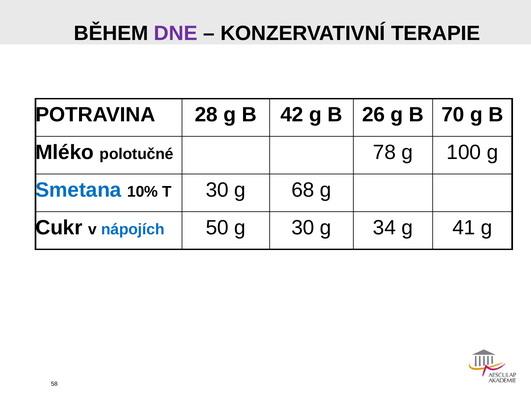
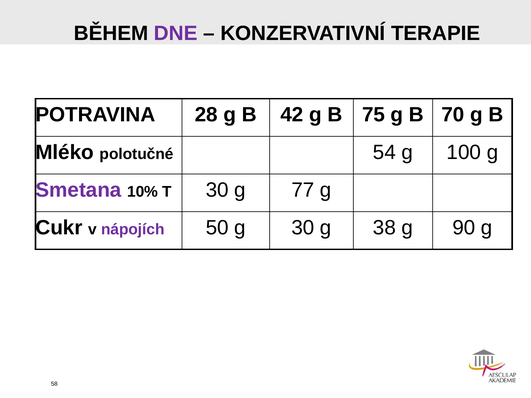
26: 26 -> 75
78: 78 -> 54
Smetana colour: blue -> purple
68: 68 -> 77
nápojích colour: blue -> purple
34: 34 -> 38
41: 41 -> 90
